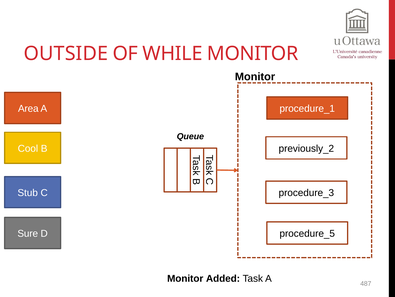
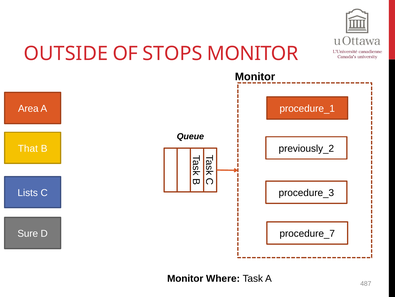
WHILE: WHILE -> STOPS
Cool: Cool -> That
Stub: Stub -> Lists
procedure_5: procedure_5 -> procedure_7
Added: Added -> Where
